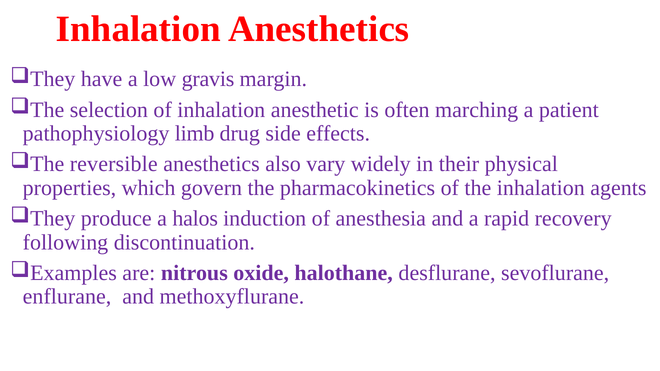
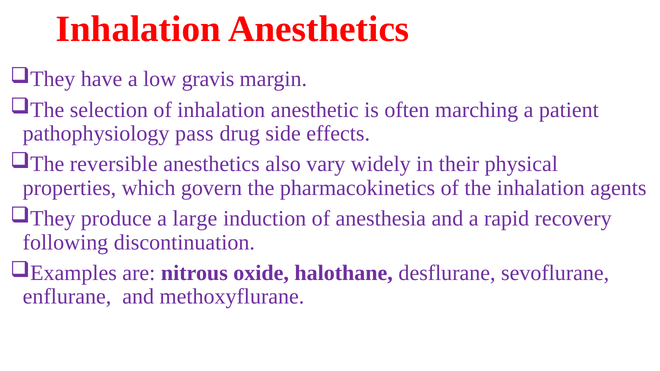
limb: limb -> pass
halos: halos -> large
